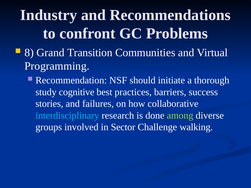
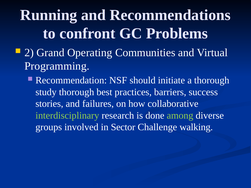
Industry: Industry -> Running
8: 8 -> 2
Transition: Transition -> Operating
study cognitive: cognitive -> thorough
interdisciplinary colour: light blue -> light green
